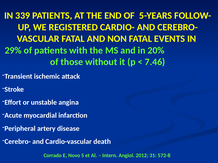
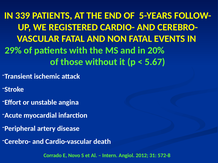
7.46: 7.46 -> 5.67
